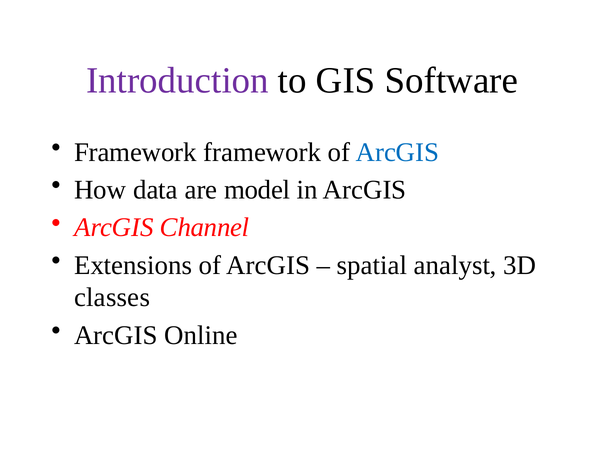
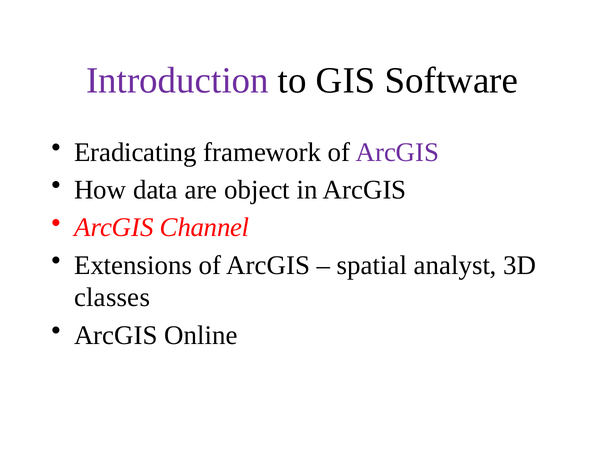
Framework at (135, 152): Framework -> Eradicating
ArcGIS at (397, 152) colour: blue -> purple
model: model -> object
